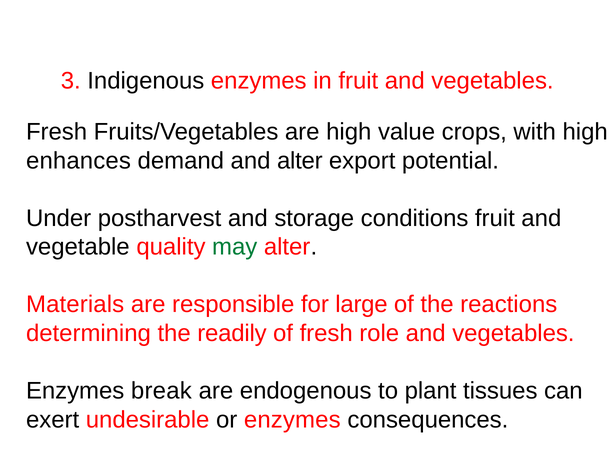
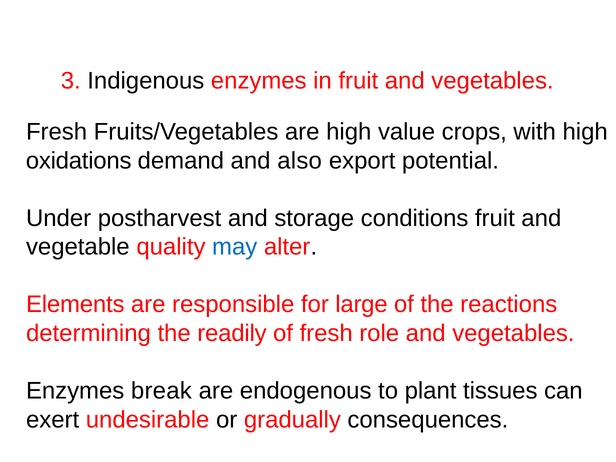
enhances: enhances -> oxidations
and alter: alter -> also
may colour: green -> blue
Materials: Materials -> Elements
or enzymes: enzymes -> gradually
